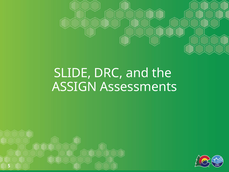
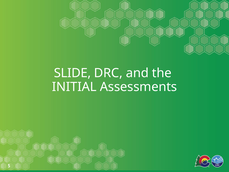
ASSIGN: ASSIGN -> INITIAL
